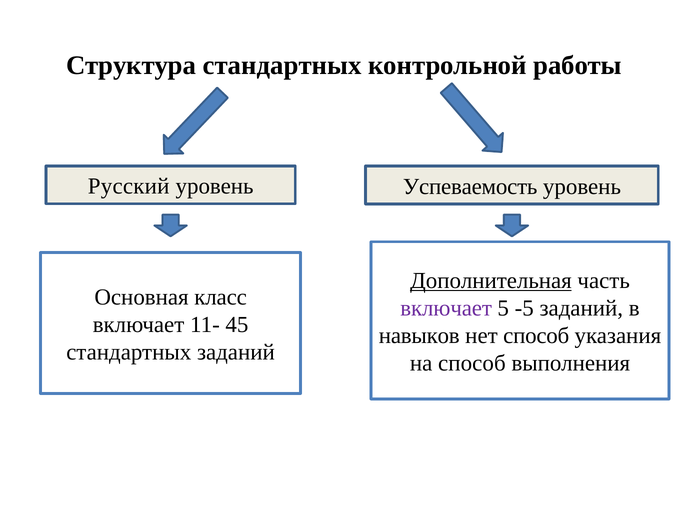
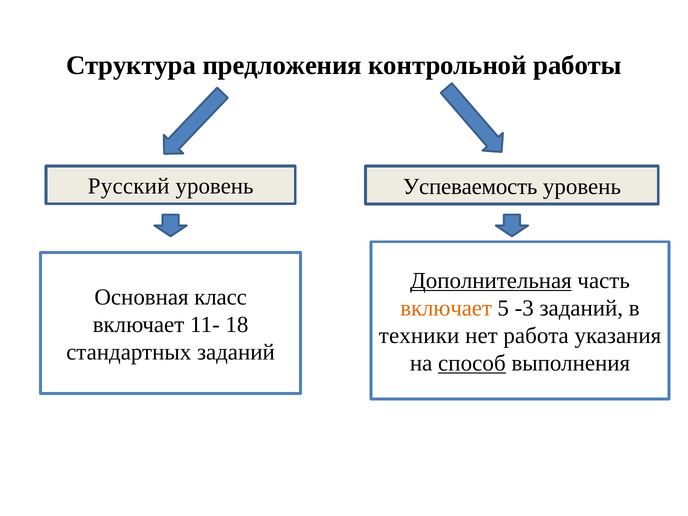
Структура стандартных: стандартных -> предложения
включает at (446, 308) colour: purple -> orange
-5: -5 -> -3
45: 45 -> 18
навыков: навыков -> техники
нет способ: способ -> работа
способ at (472, 363) underline: none -> present
